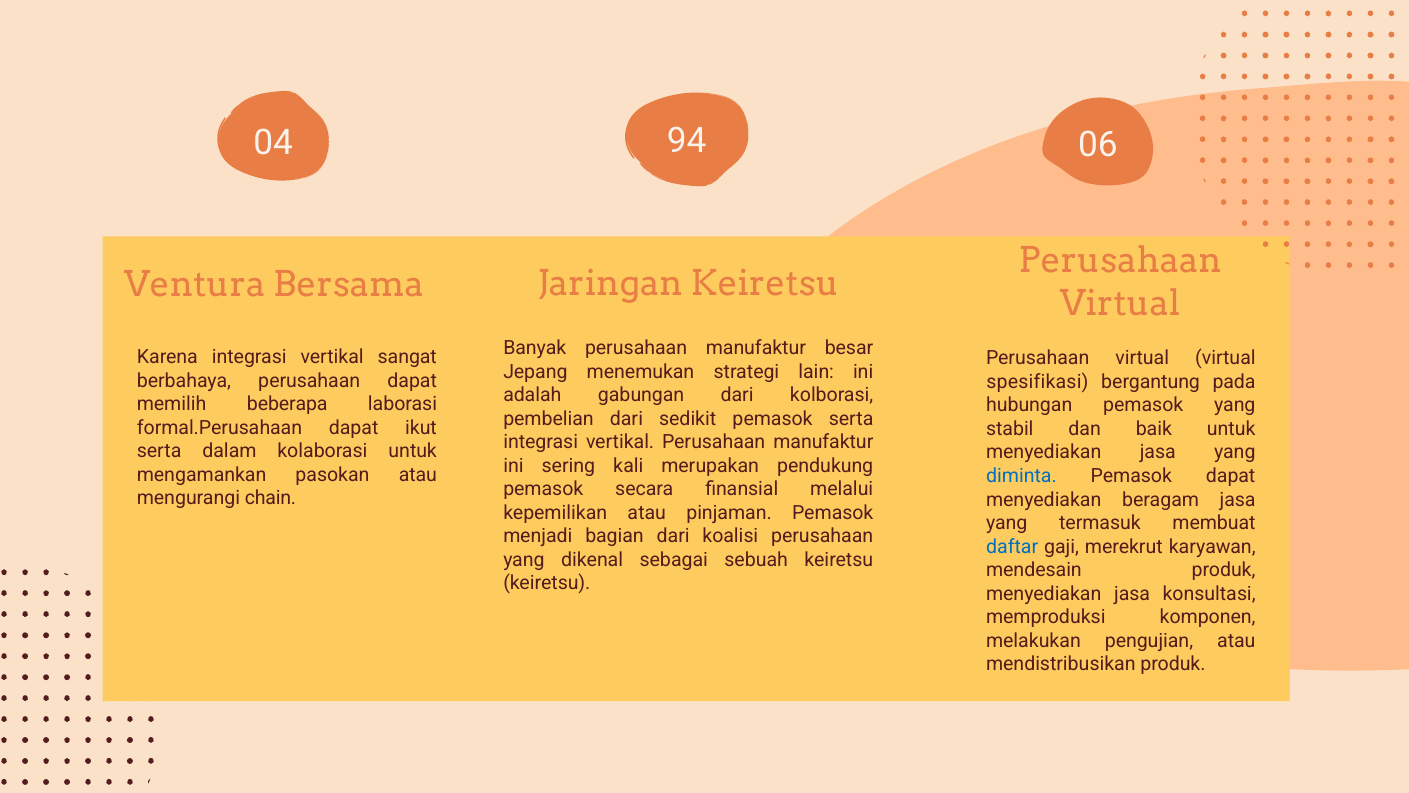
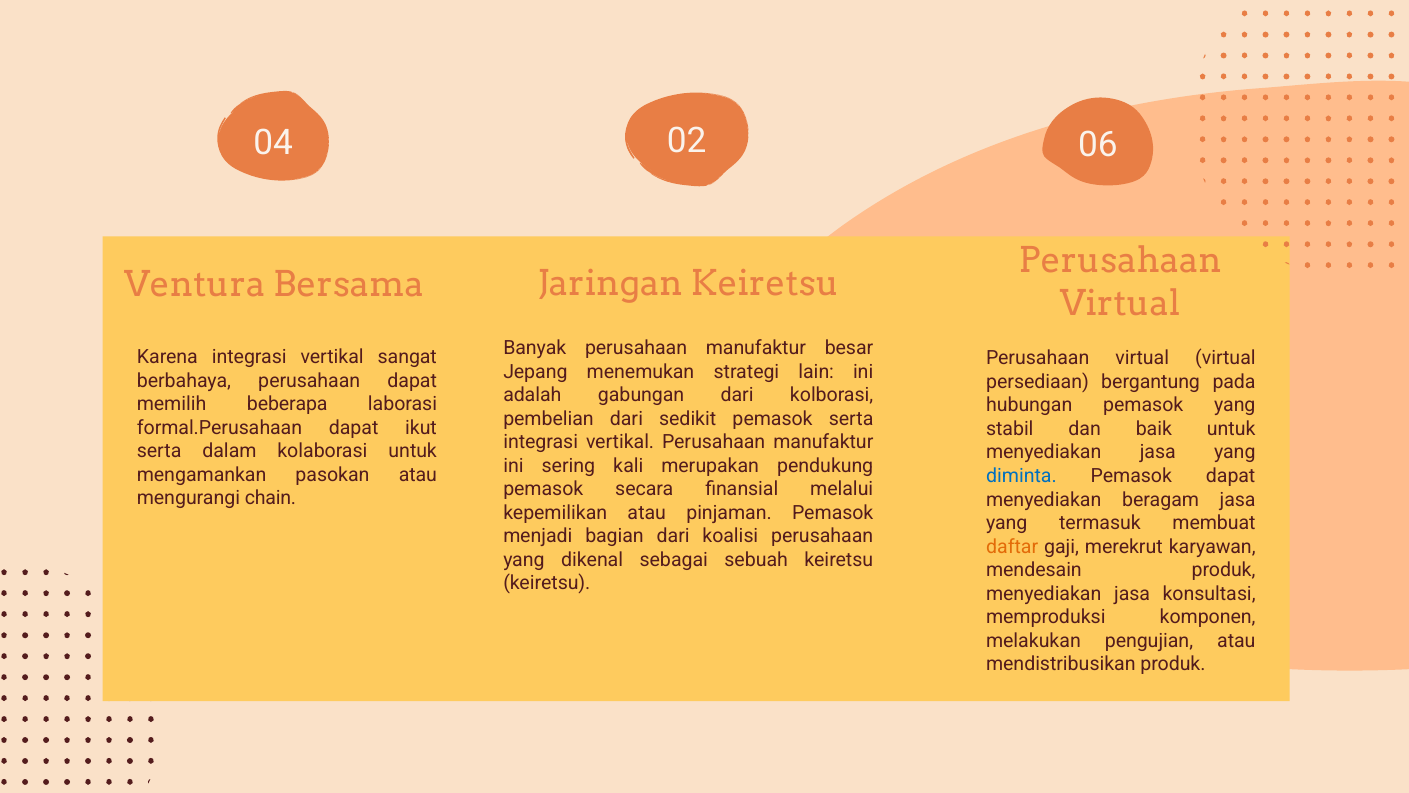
94: 94 -> 02
spesifikasi: spesifikasi -> persediaan
daftar colour: blue -> orange
